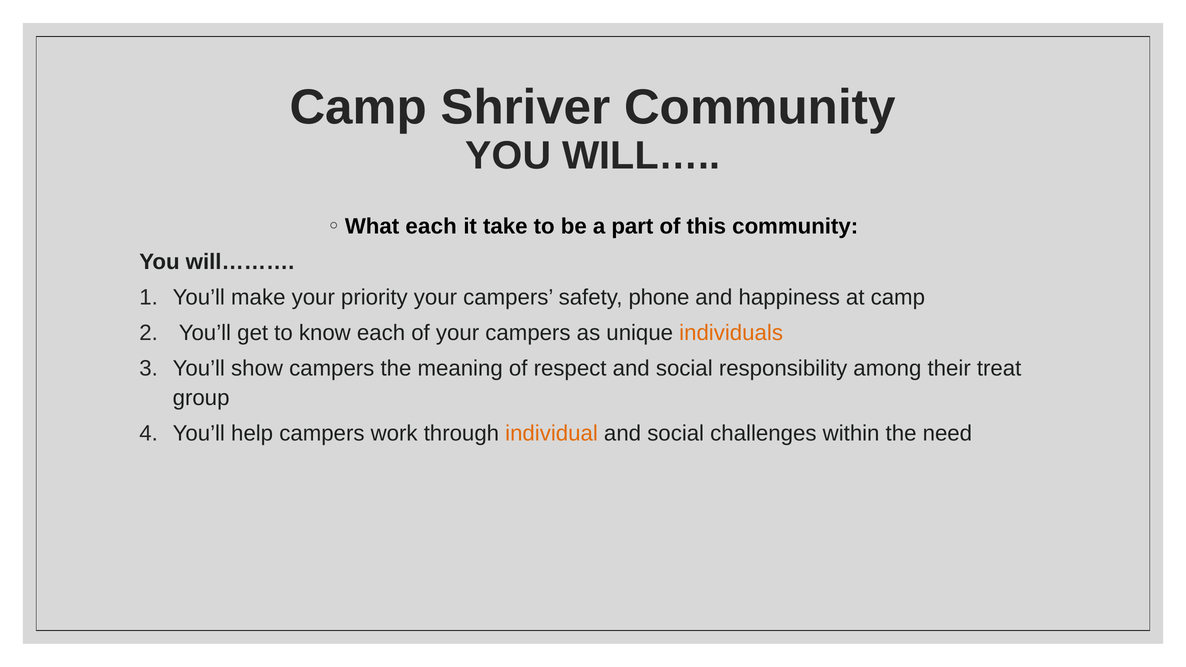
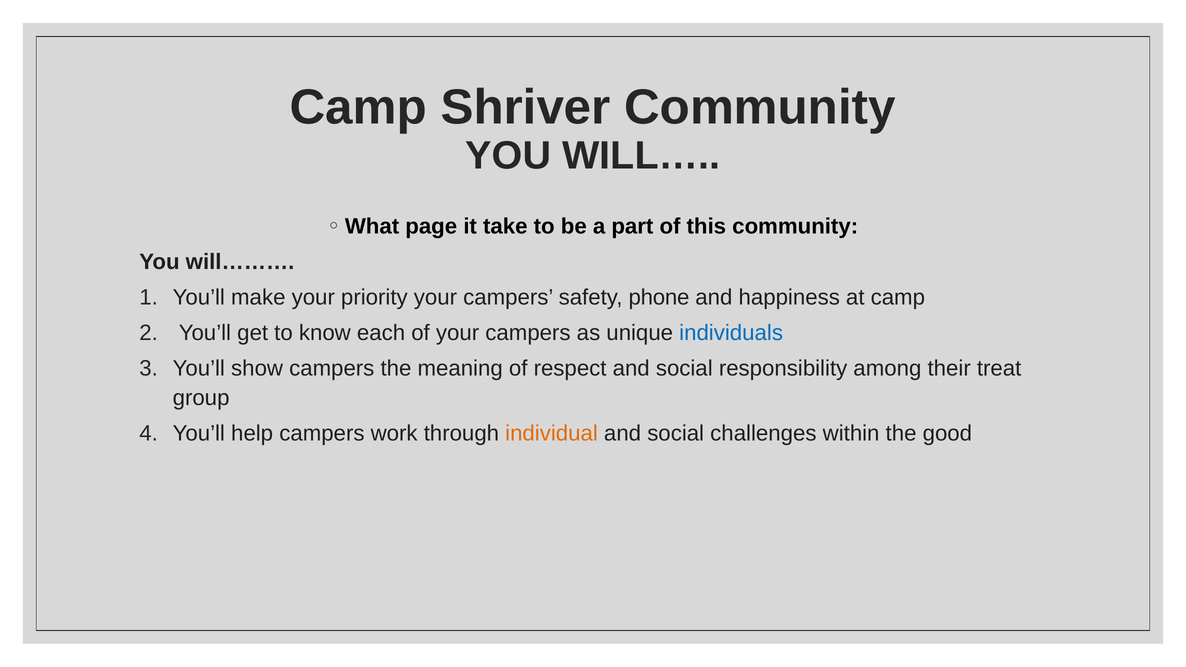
each at (431, 227): each -> page
individuals colour: orange -> blue
need: need -> good
